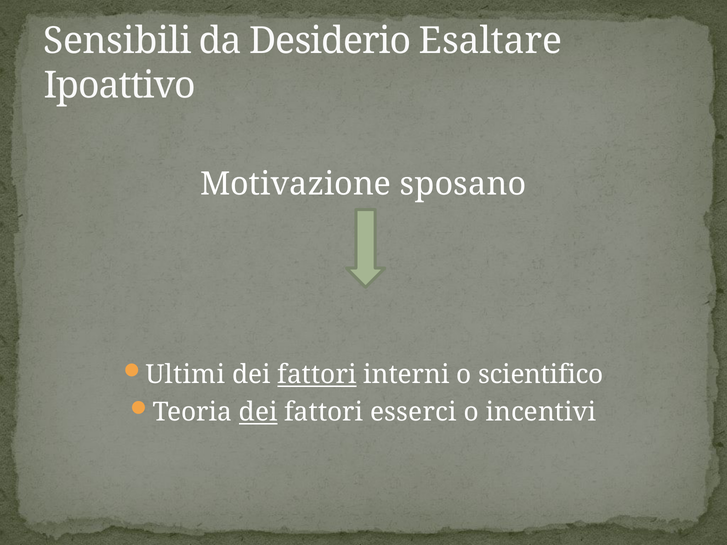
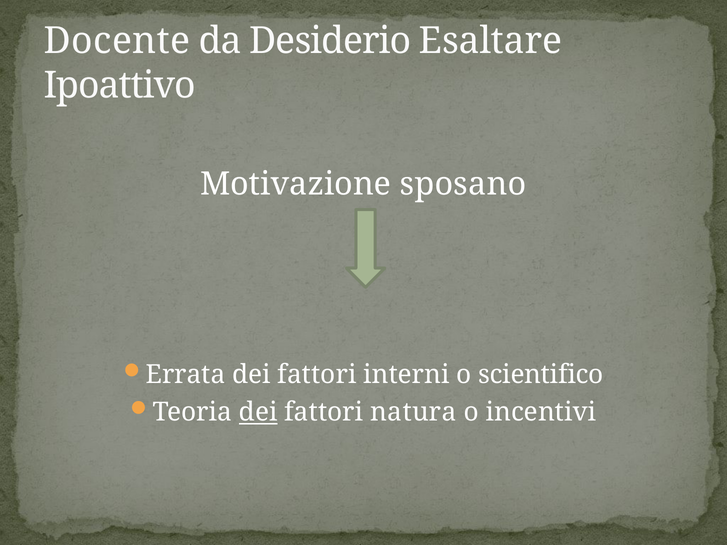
Sensibili: Sensibili -> Docente
Ultimi: Ultimi -> Errata
fattori at (317, 375) underline: present -> none
esserci: esserci -> natura
